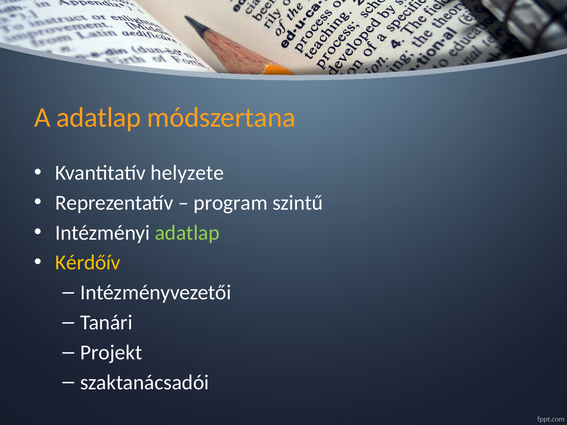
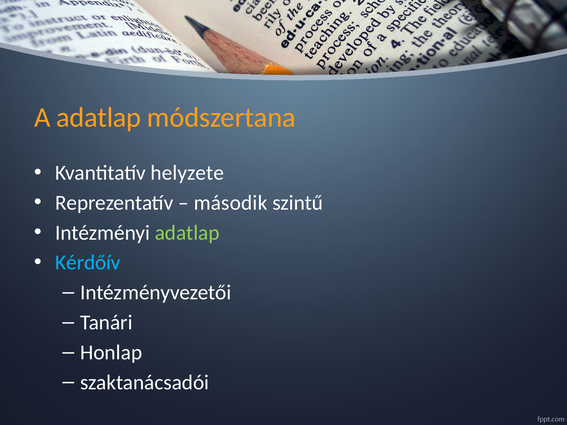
program: program -> második
Kérdőív colour: yellow -> light blue
Projekt: Projekt -> Honlap
